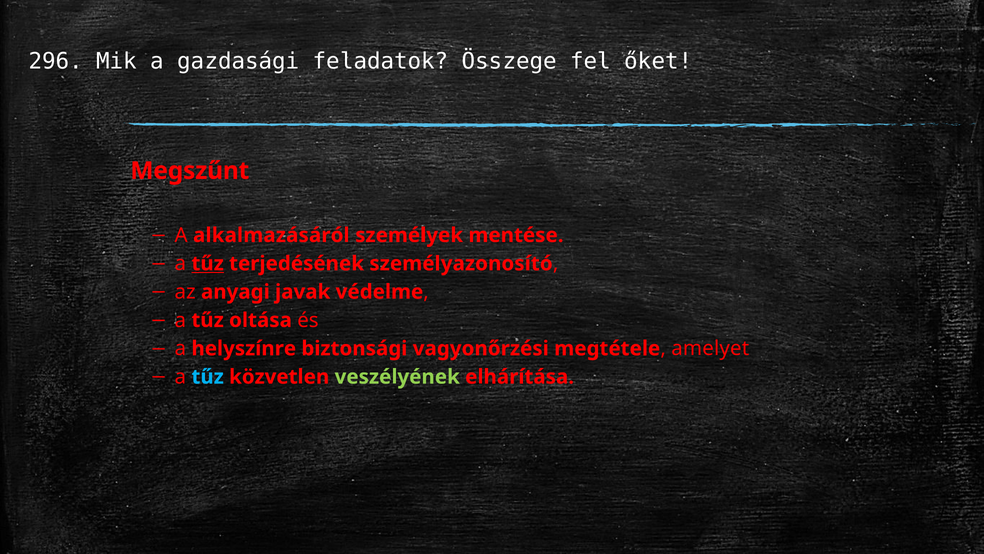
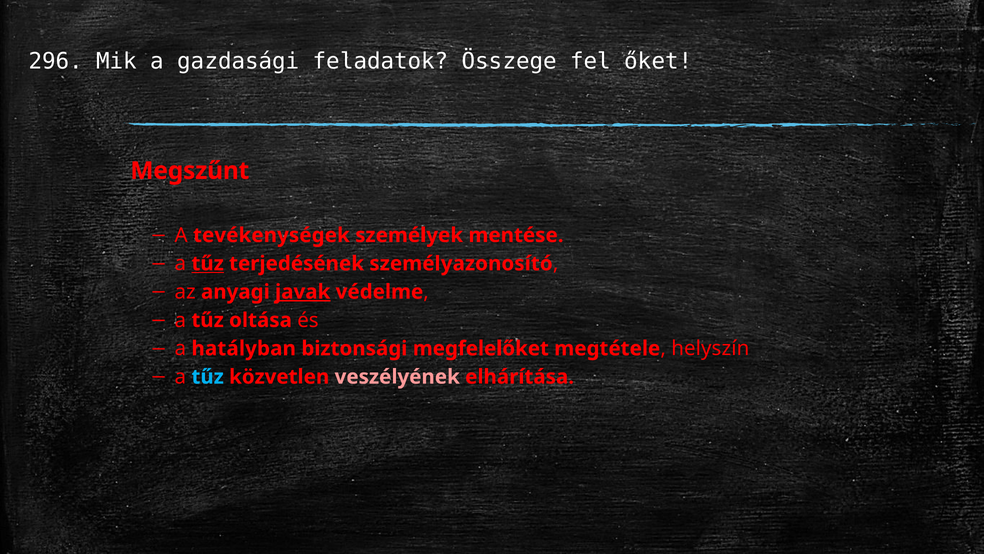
alkalmazásáról: alkalmazásáról -> tevékenységek
javak underline: none -> present
helyszínre: helyszínre -> hatályban
vagyonőrzési: vagyonőrzési -> megfelelőket
amelyet: amelyet -> helyszín
veszélyének colour: light green -> pink
